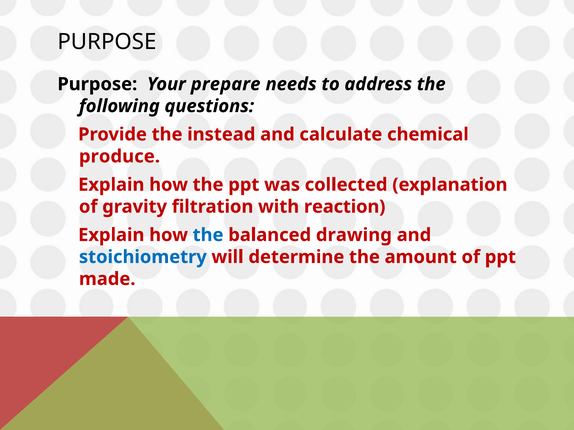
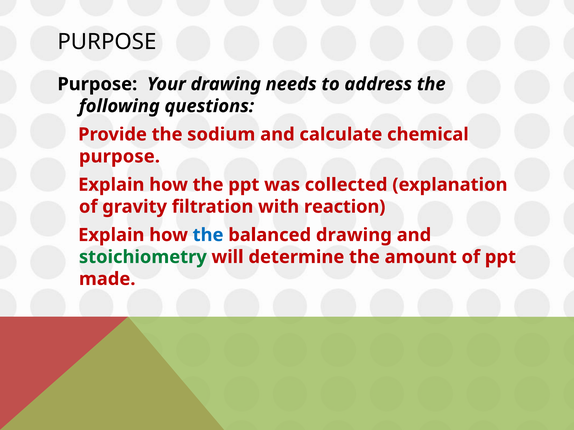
Your prepare: prepare -> drawing
instead: instead -> sodium
produce at (119, 157): produce -> purpose
stoichiometry colour: blue -> green
